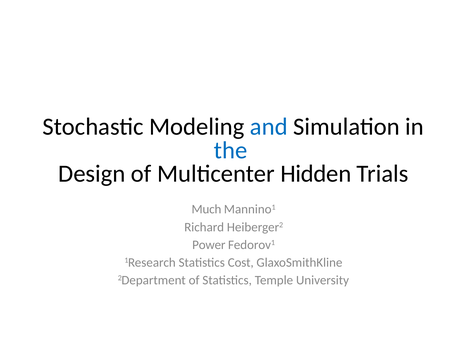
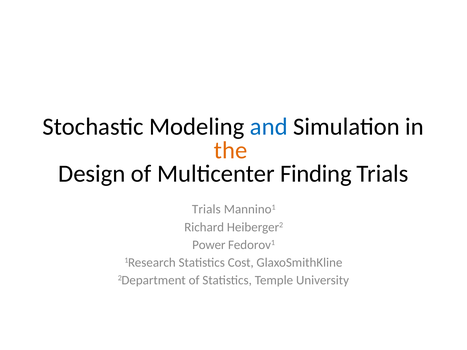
the colour: blue -> orange
Hidden: Hidden -> Finding
Much at (206, 210): Much -> Trials
